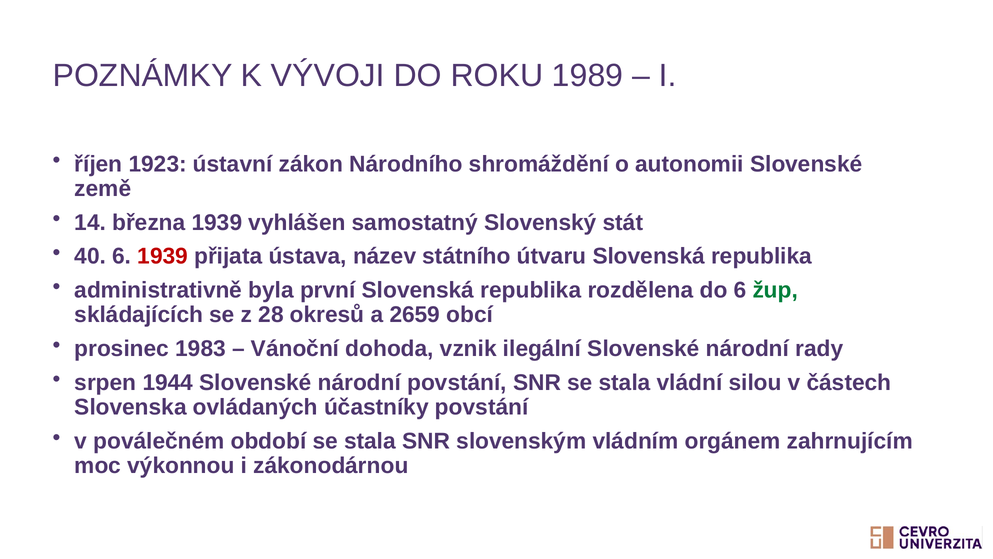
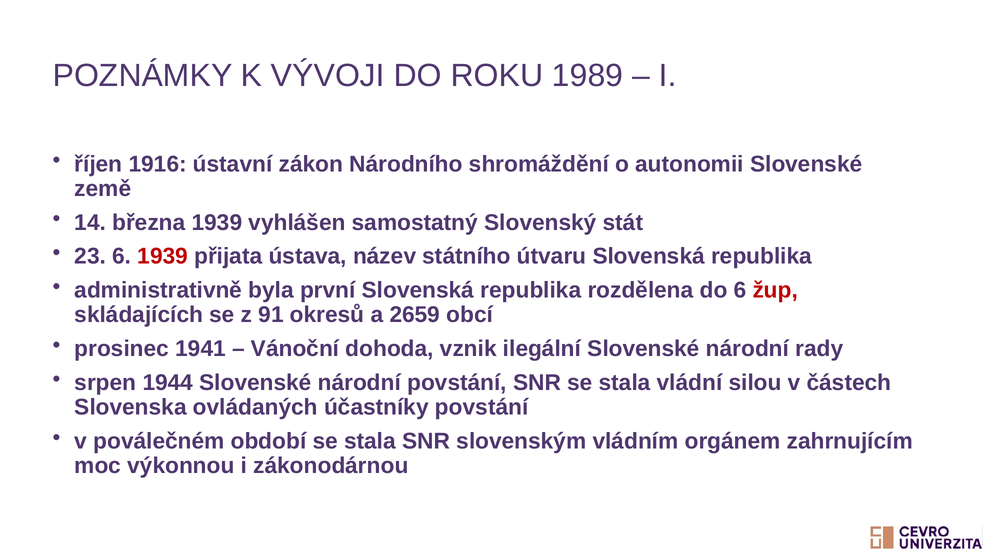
1923: 1923 -> 1916
40: 40 -> 23
žup colour: green -> red
28: 28 -> 91
1983: 1983 -> 1941
